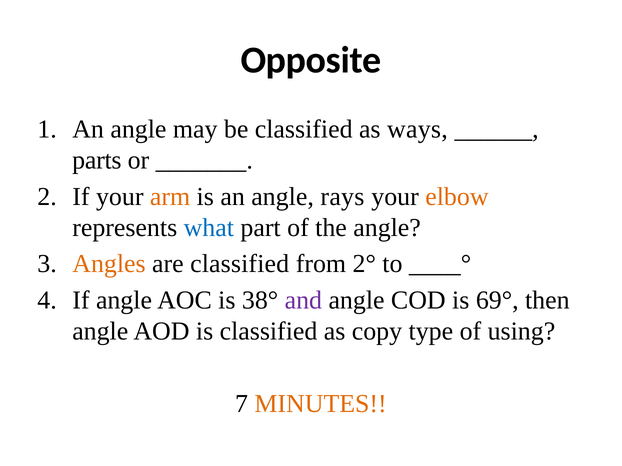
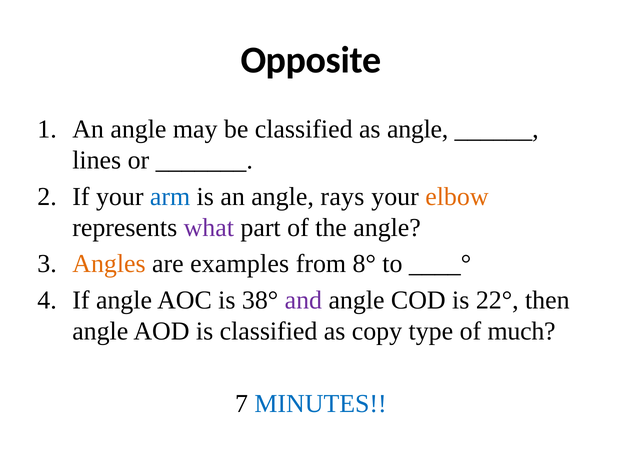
as ways: ways -> angle
parts: parts -> lines
arm colour: orange -> blue
what colour: blue -> purple
are classified: classified -> examples
2°: 2° -> 8°
69°: 69° -> 22°
using: using -> much
MINUTES colour: orange -> blue
